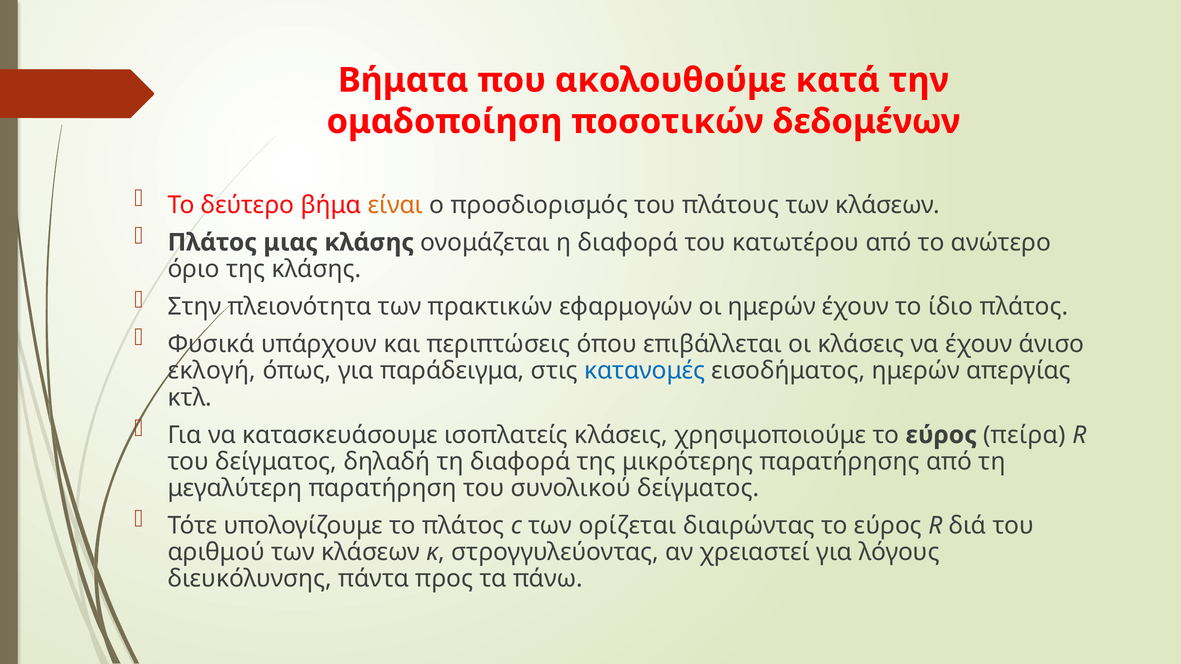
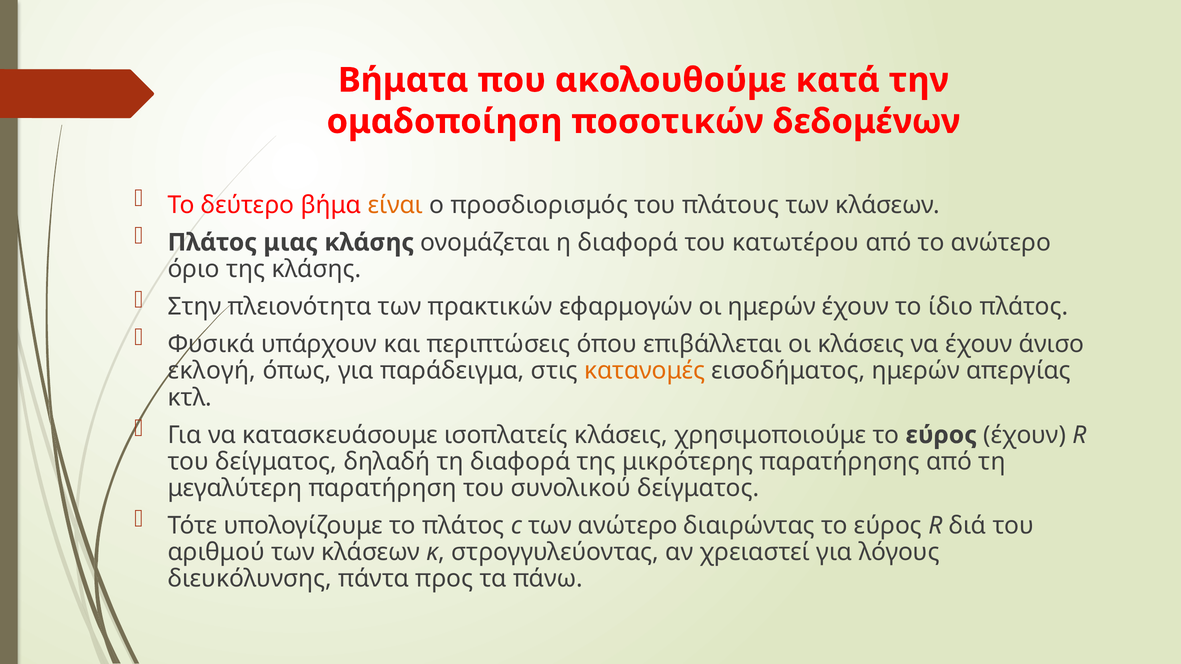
κατανομές colour: blue -> orange
εύρος πείρα: πείρα -> έχουν
των ορίζεται: ορίζεται -> ανώτερο
